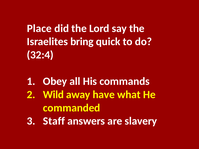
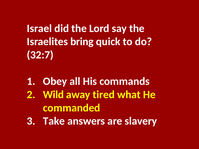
Place: Place -> Israel
32:4: 32:4 -> 32:7
have: have -> tired
Staff: Staff -> Take
